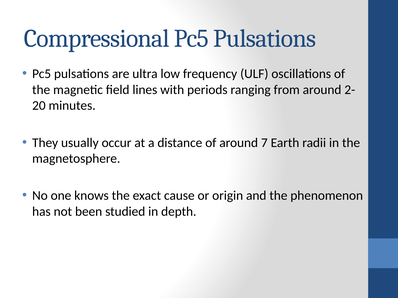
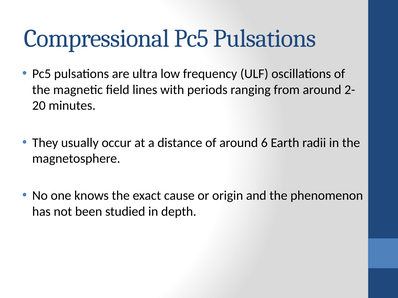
7: 7 -> 6
